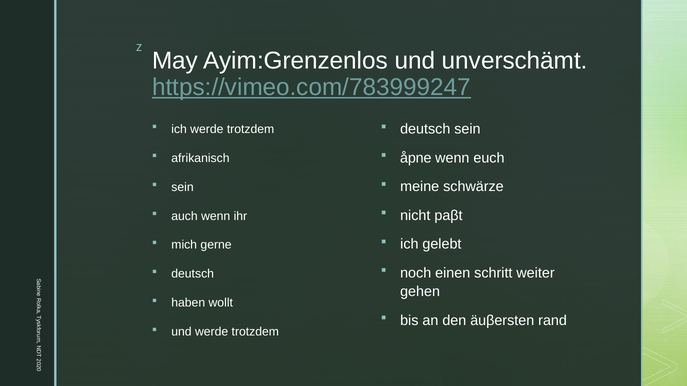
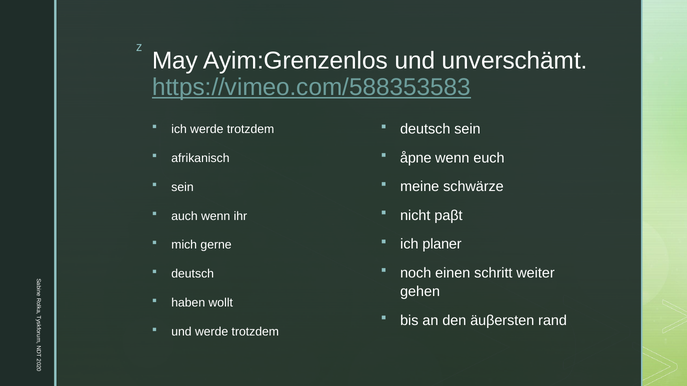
https://vimeo.com/783999247: https://vimeo.com/783999247 -> https://vimeo.com/588353583
gelebt: gelebt -> planer
